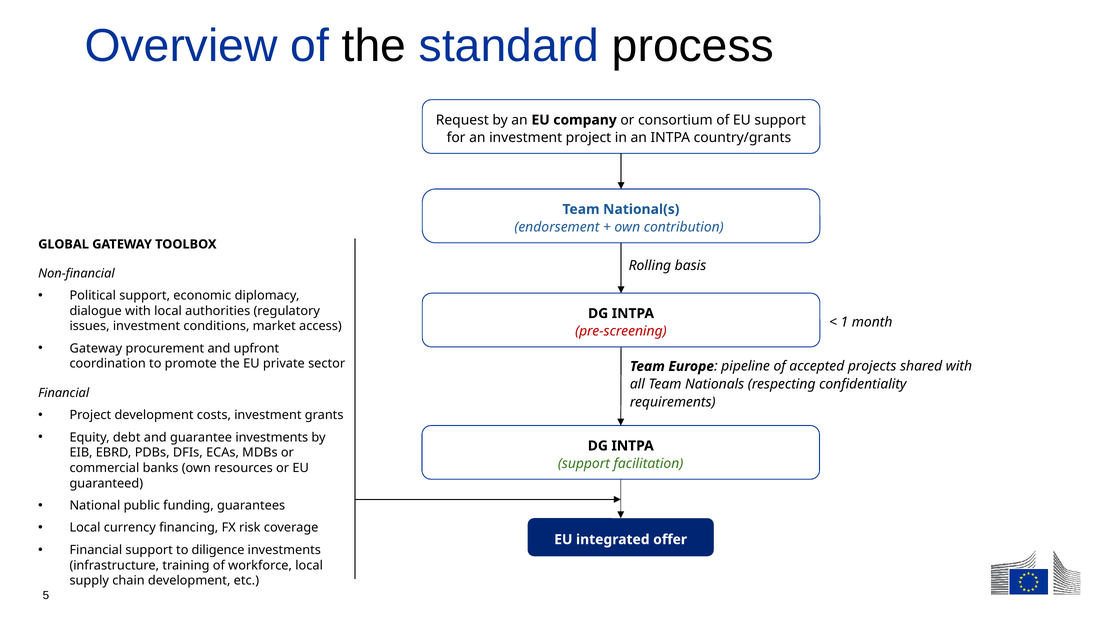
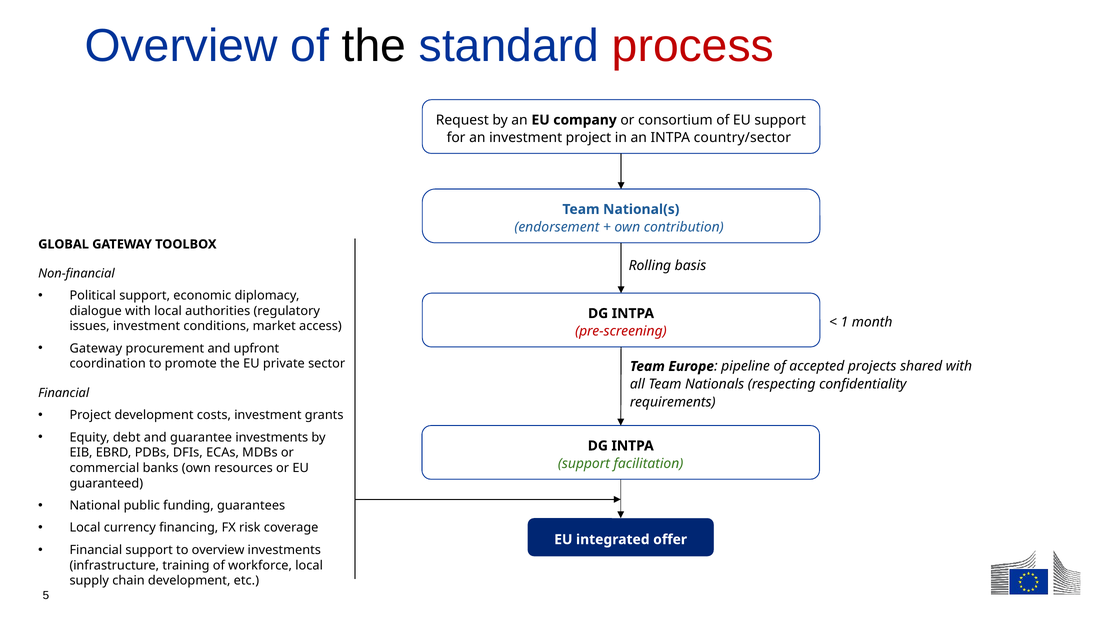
process colour: black -> red
country/grants: country/grants -> country/sector
to diligence: diligence -> overview
